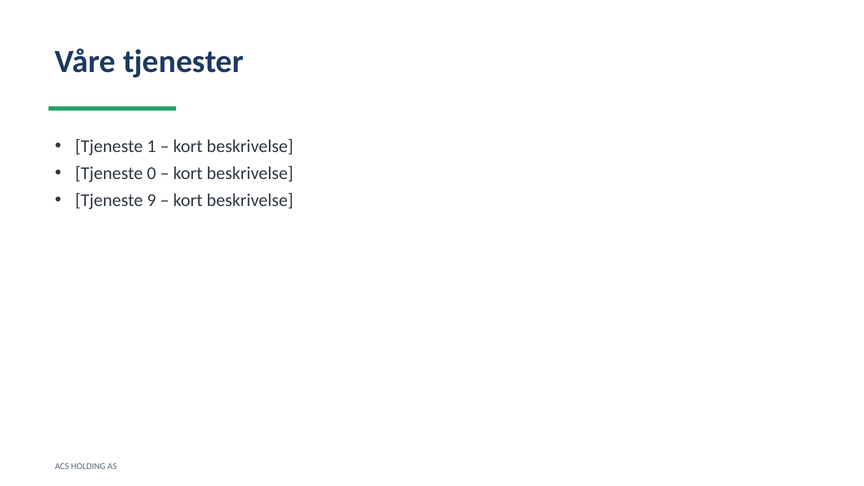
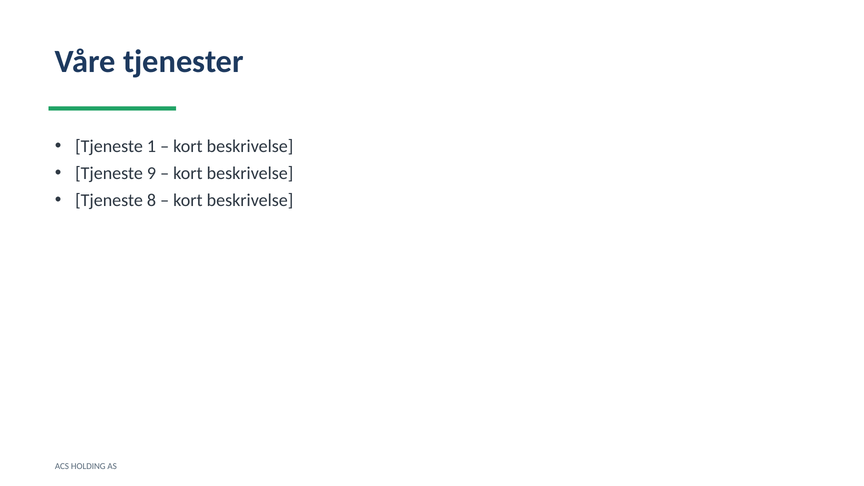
0: 0 -> 9
9: 9 -> 8
